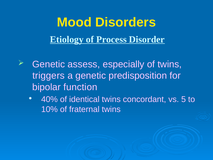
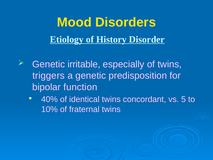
Process: Process -> History
assess: assess -> irritable
